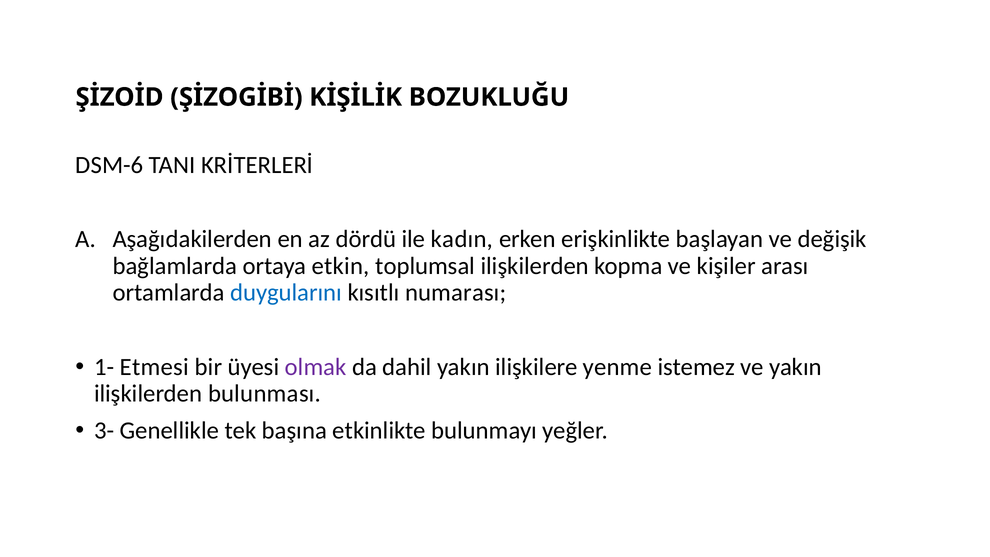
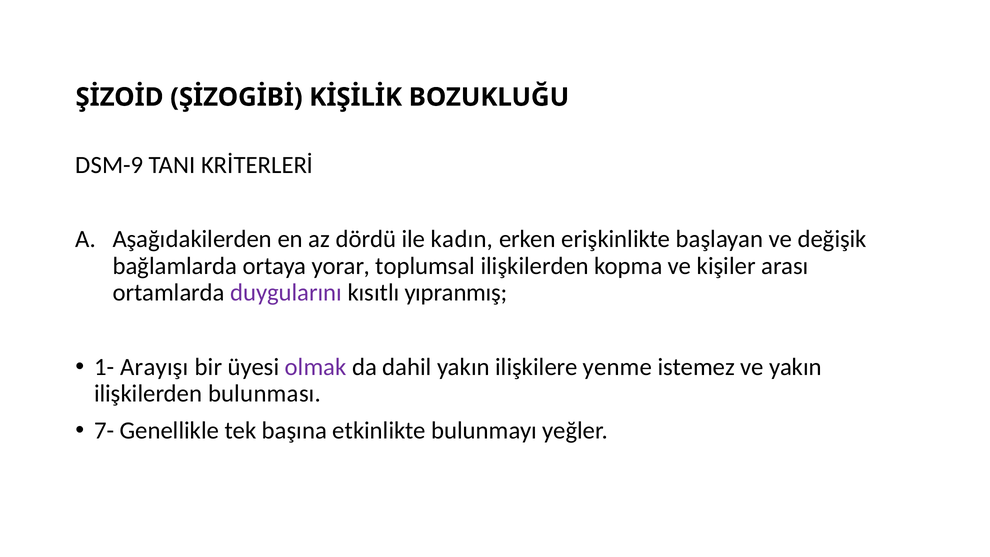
DSM-6: DSM-6 -> DSM-9
etkin: etkin -> yorar
duygularını colour: blue -> purple
numarası: numarası -> yıpranmış
Etmesi: Etmesi -> Arayışı
3-: 3- -> 7-
